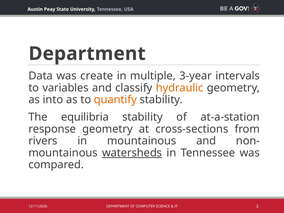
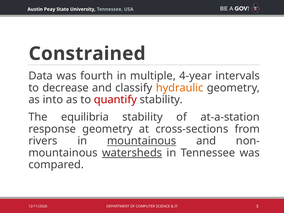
Department at (87, 54): Department -> Constrained
create: create -> fourth
3-year: 3-year -> 4-year
variables: variables -> decrease
quantify colour: orange -> red
mountainous at (142, 141) underline: none -> present
